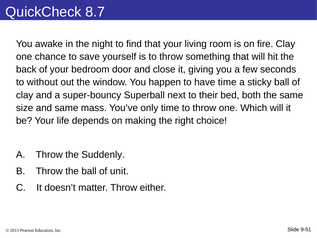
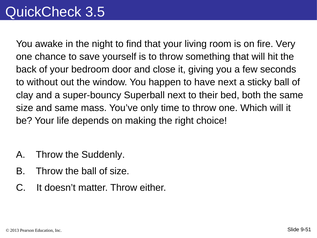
8.7: 8.7 -> 3.5
fire Clay: Clay -> Very
have time: time -> next
of unit: unit -> size
